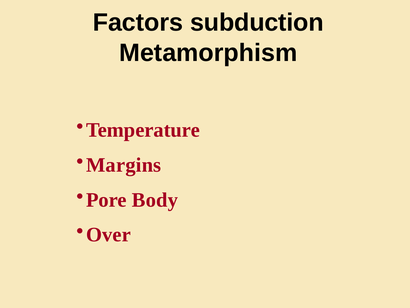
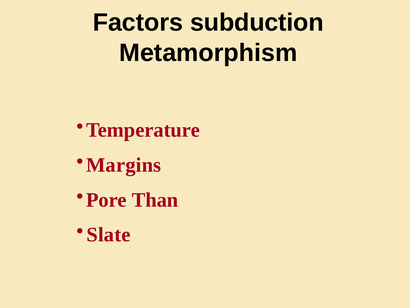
Body: Body -> Than
Over: Over -> Slate
